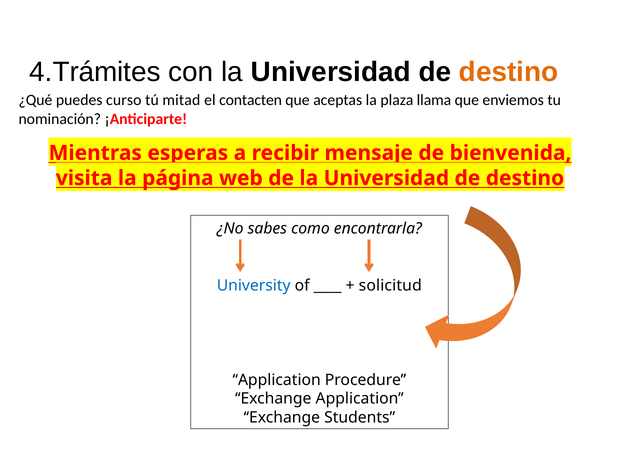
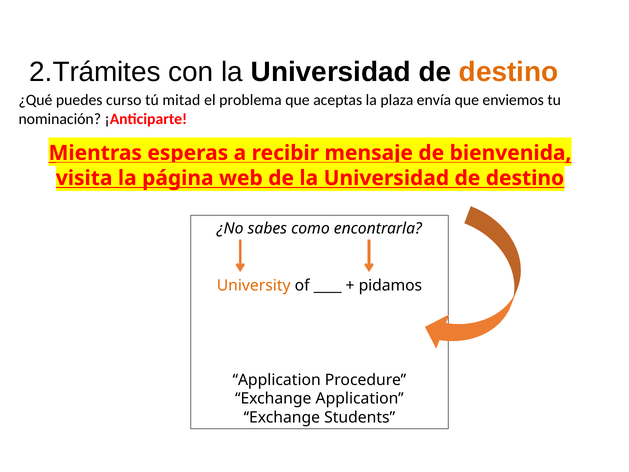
4.Trámites: 4.Trámites -> 2.Trámites
contacten: contacten -> problema
llama: llama -> envía
University colour: blue -> orange
solicitud: solicitud -> pidamos
